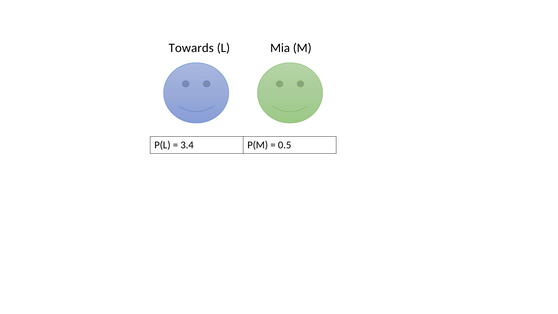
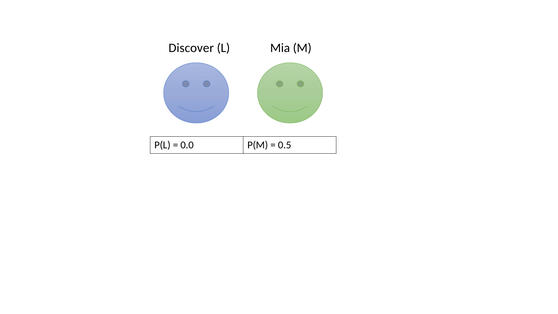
Towards: Towards -> Discover
3.4: 3.4 -> 0.0
